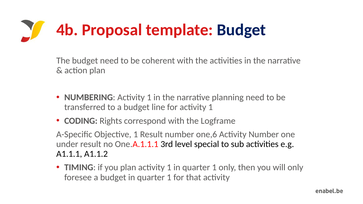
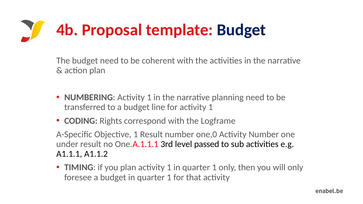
one,6: one,6 -> one,0
special: special -> passed
